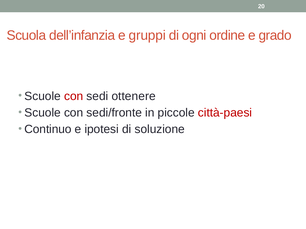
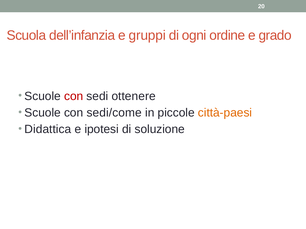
sedi/fronte: sedi/fronte -> sedi/come
città-paesi colour: red -> orange
Continuo: Continuo -> Didattica
